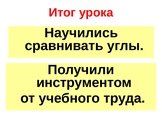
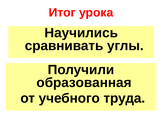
инструментом: инструментом -> образованная
